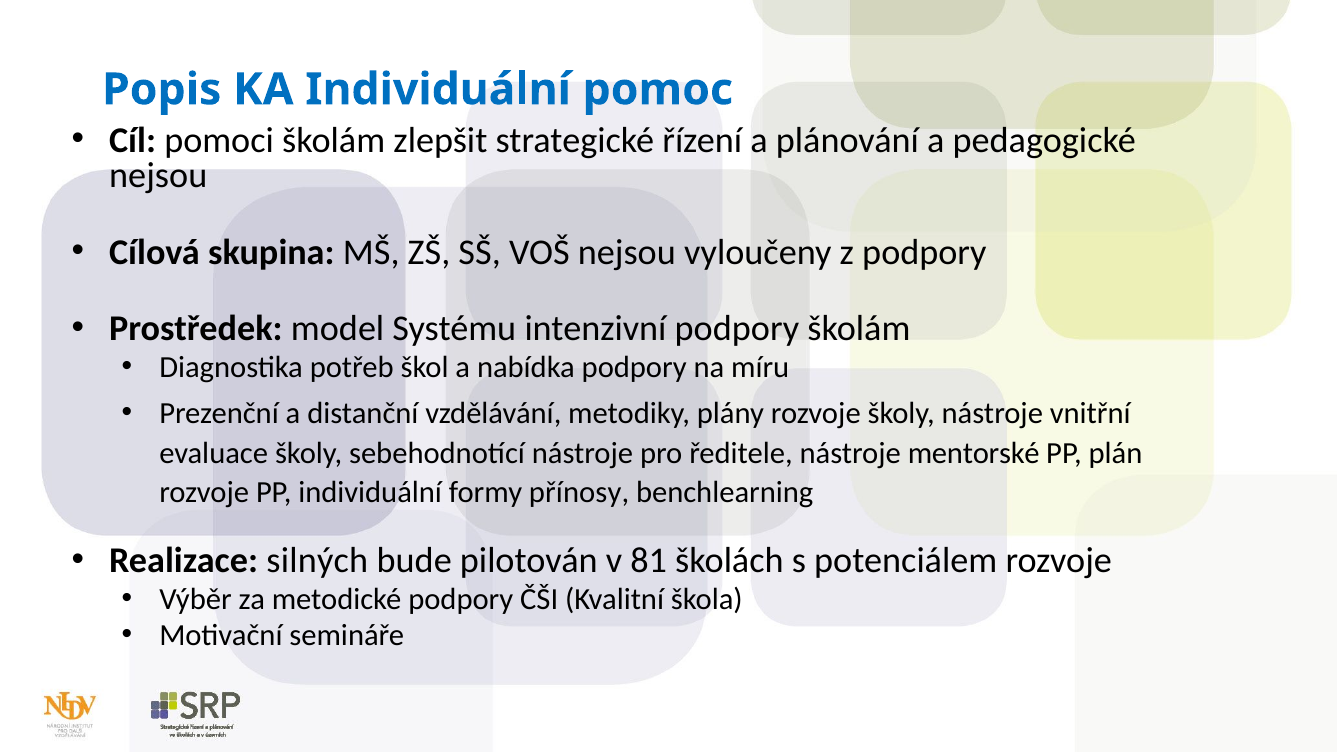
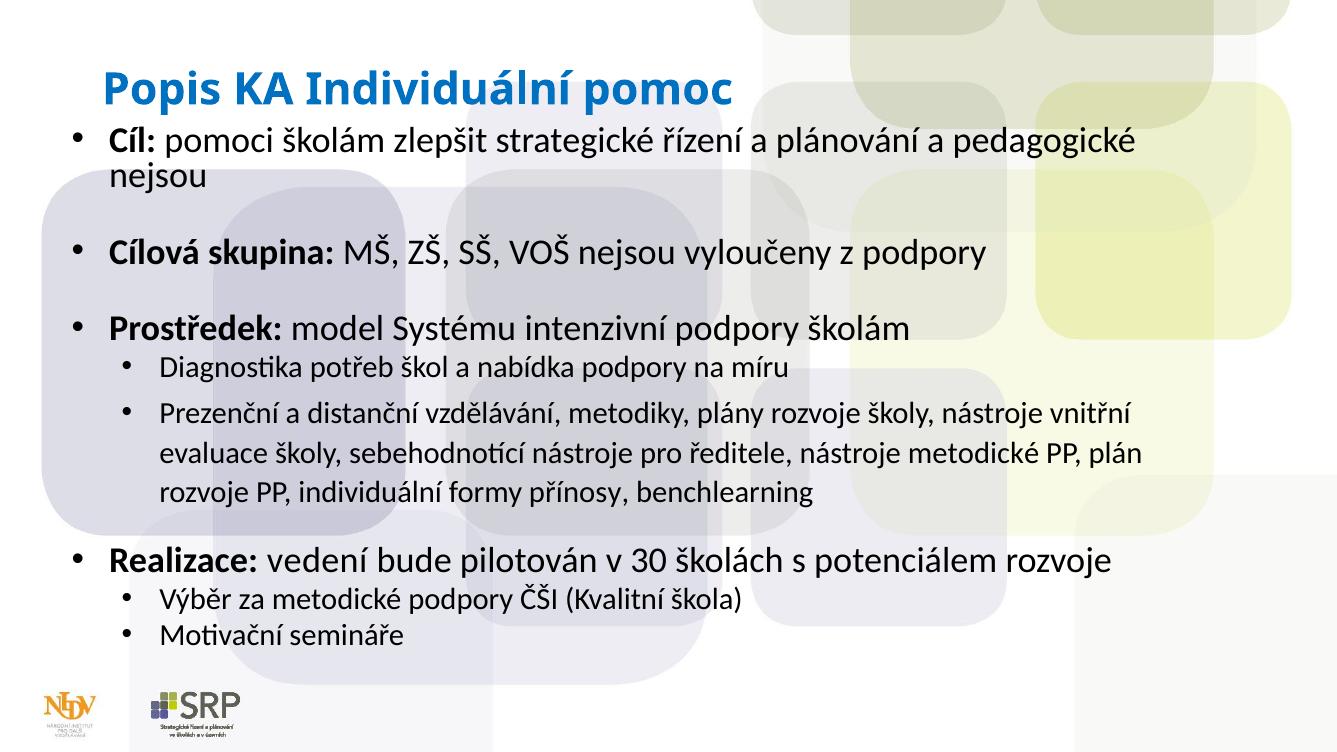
nástroje mentorské: mentorské -> metodické
silných: silných -> vedení
81: 81 -> 30
